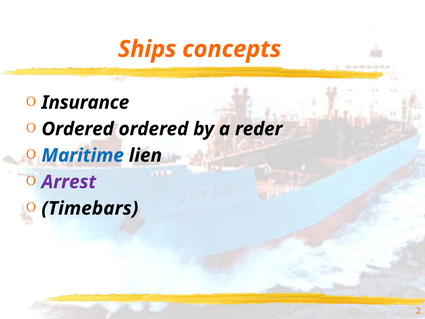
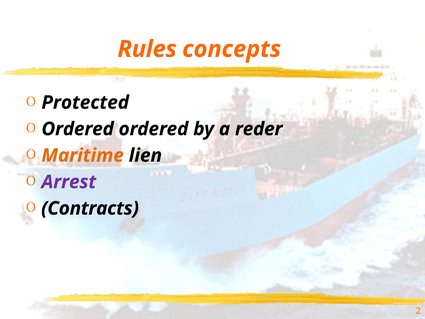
Ships: Ships -> Rules
Insurance: Insurance -> Protected
Maritime colour: blue -> orange
Timebars: Timebars -> Contracts
